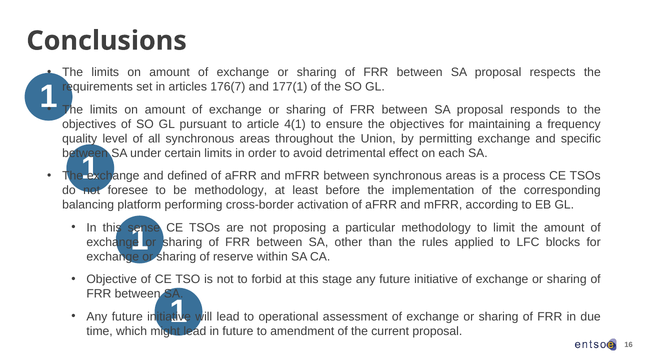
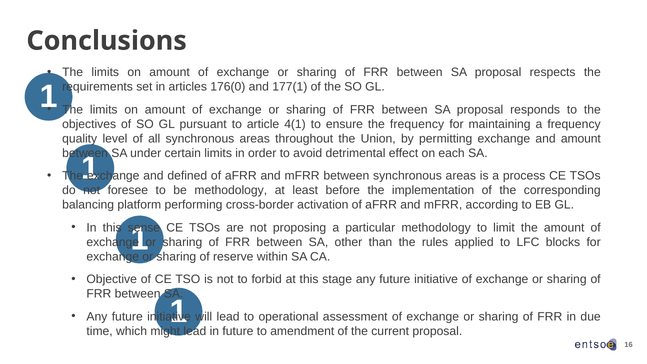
176(7: 176(7 -> 176(0
ensure the objectives: objectives -> frequency
and specific: specific -> amount
